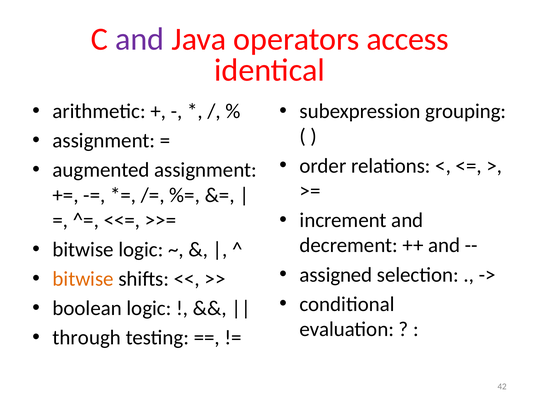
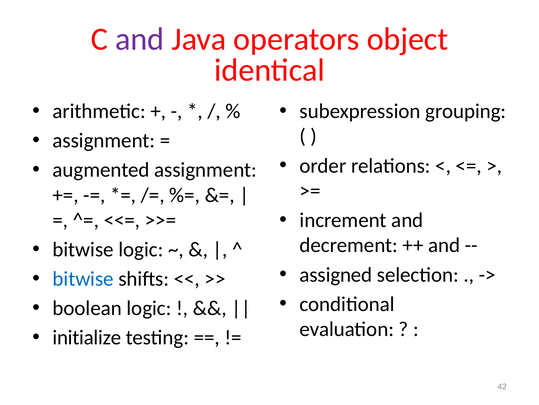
access: access -> object
bitwise at (83, 278) colour: orange -> blue
through: through -> initialize
